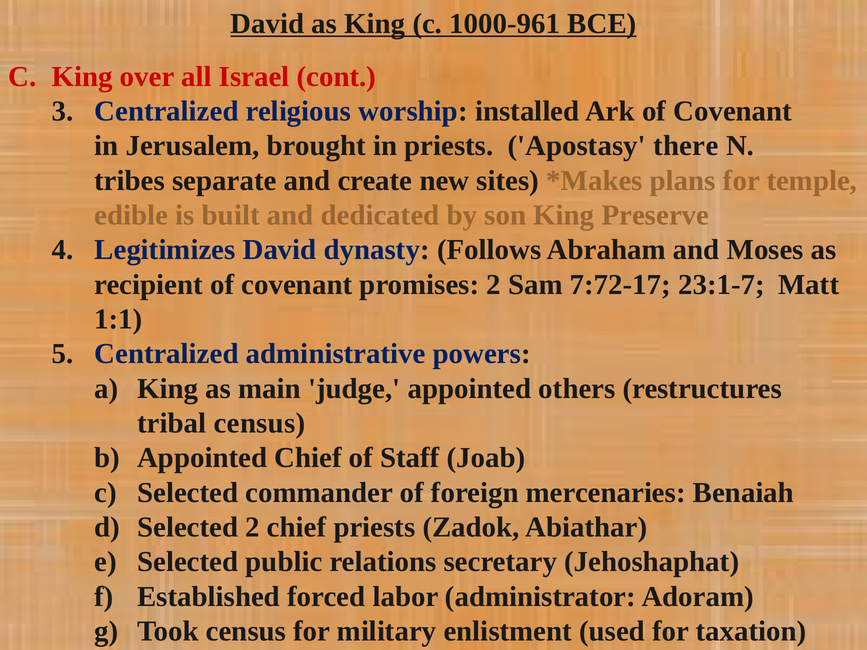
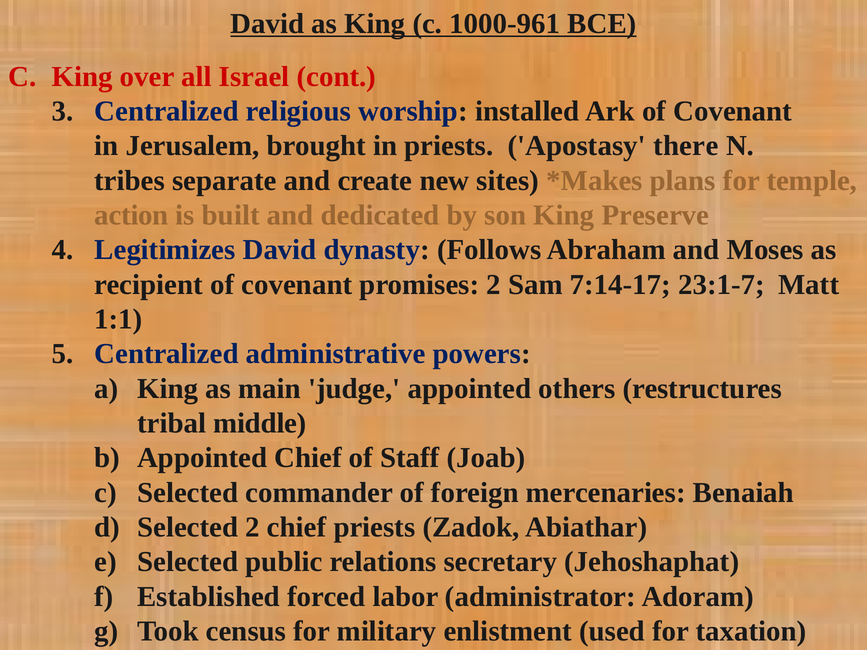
edible: edible -> action
7:72-17: 7:72-17 -> 7:14-17
tribal census: census -> middle
